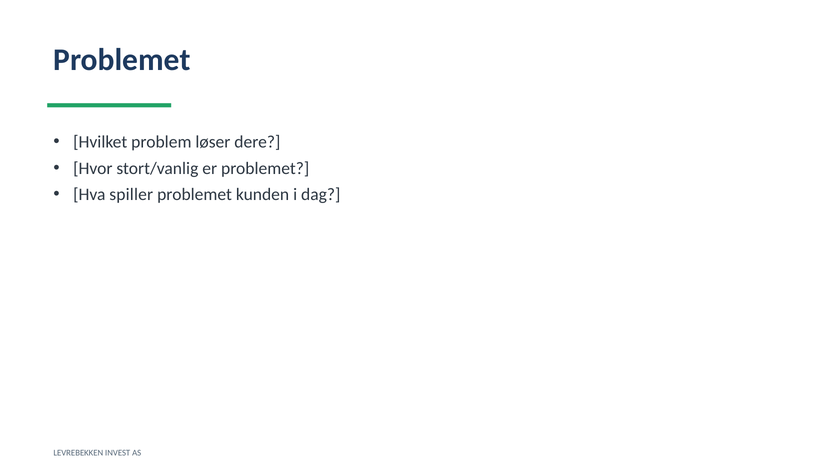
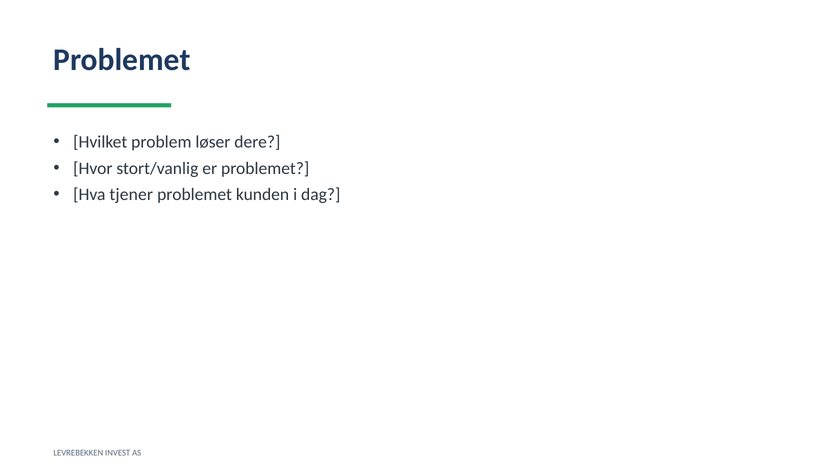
spiller: spiller -> tjener
